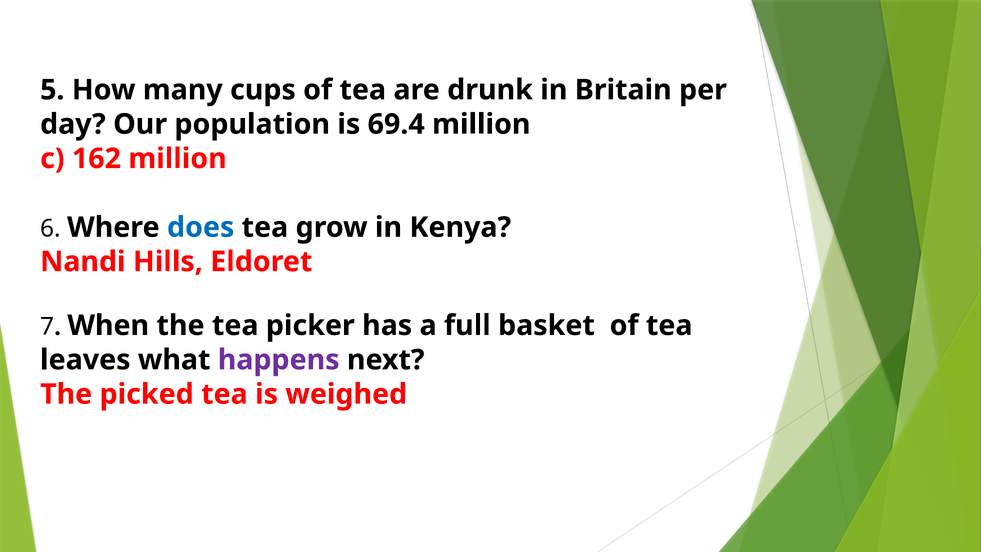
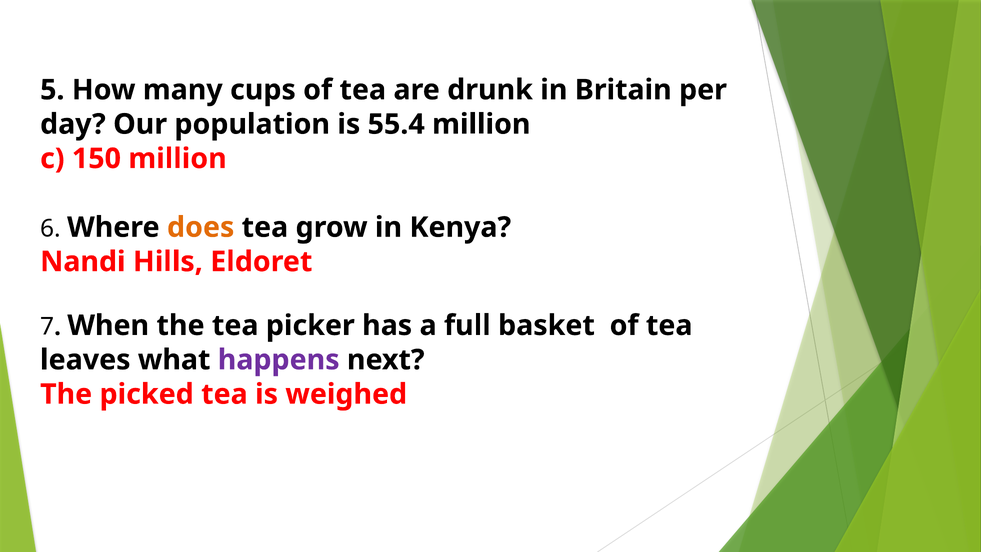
69.4: 69.4 -> 55.4
162: 162 -> 150
does colour: blue -> orange
